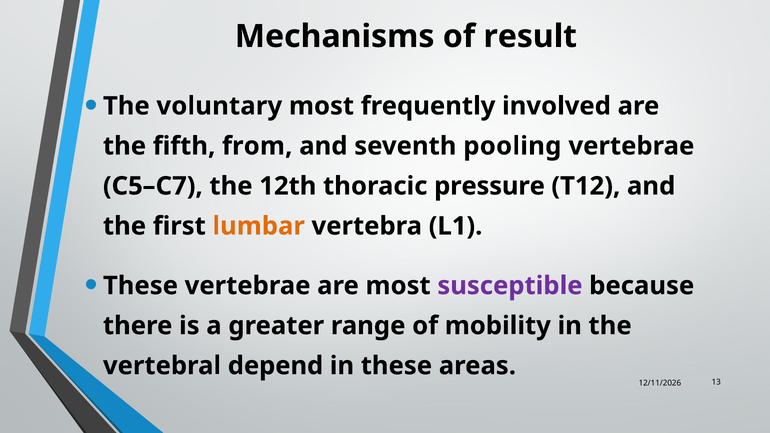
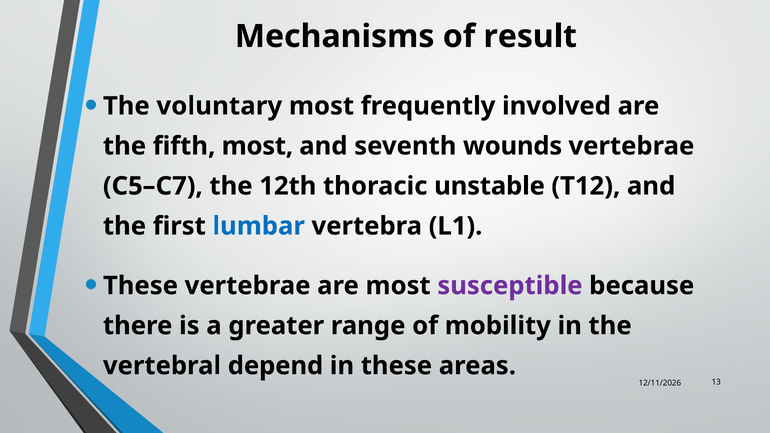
fifth from: from -> most
pooling: pooling -> wounds
pressure: pressure -> unstable
lumbar colour: orange -> blue
